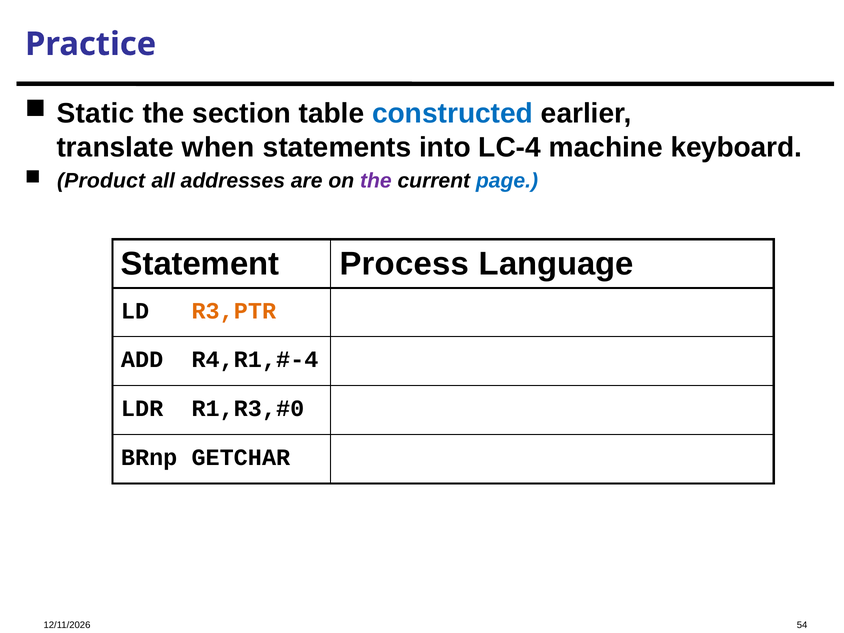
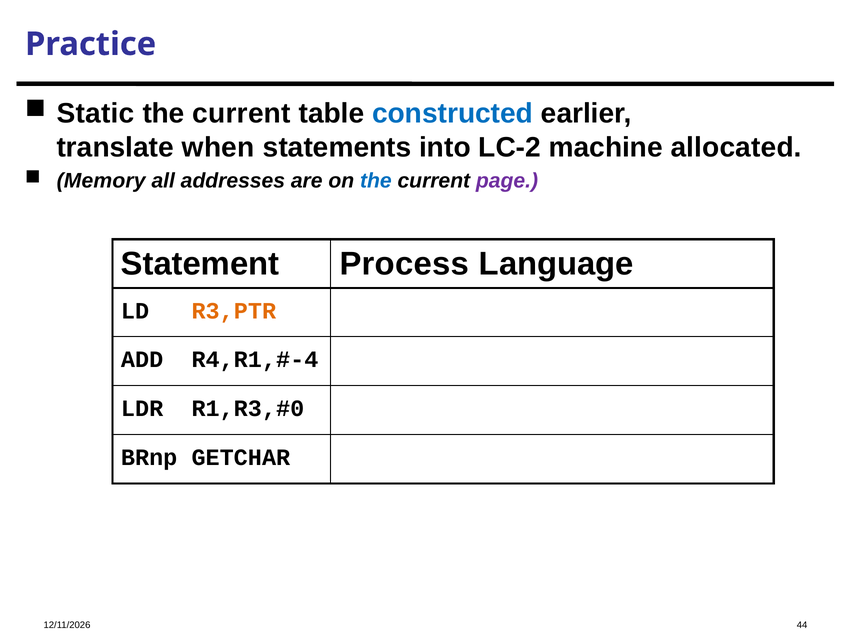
section at (242, 114): section -> current
LC-4: LC-4 -> LC-2
keyboard: keyboard -> allocated
Product: Product -> Memory
the at (376, 181) colour: purple -> blue
page colour: blue -> purple
54: 54 -> 44
